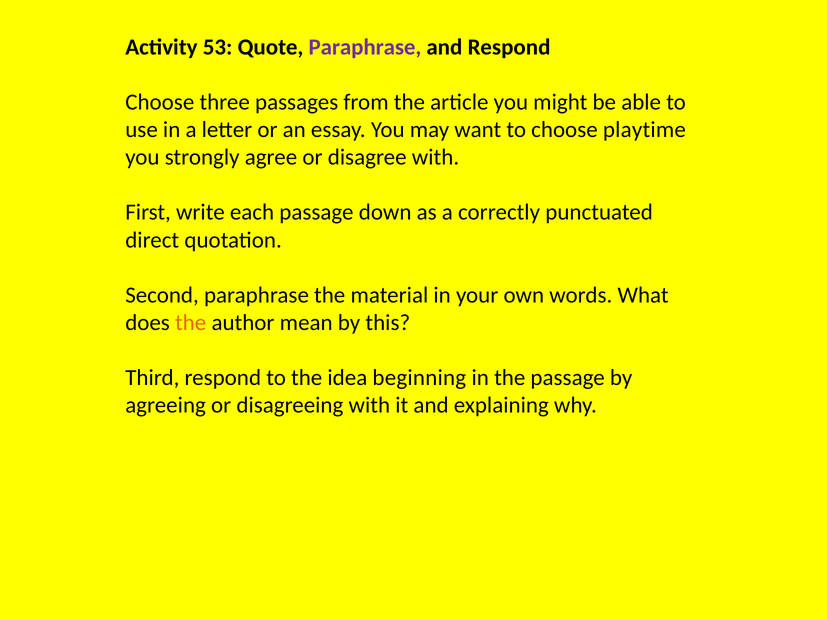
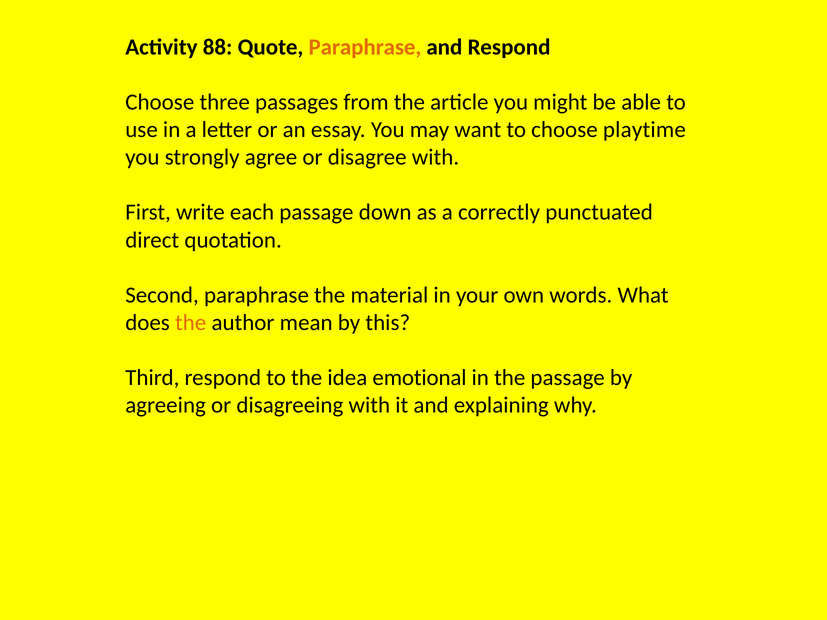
53: 53 -> 88
Paraphrase at (365, 47) colour: purple -> orange
beginning: beginning -> emotional
